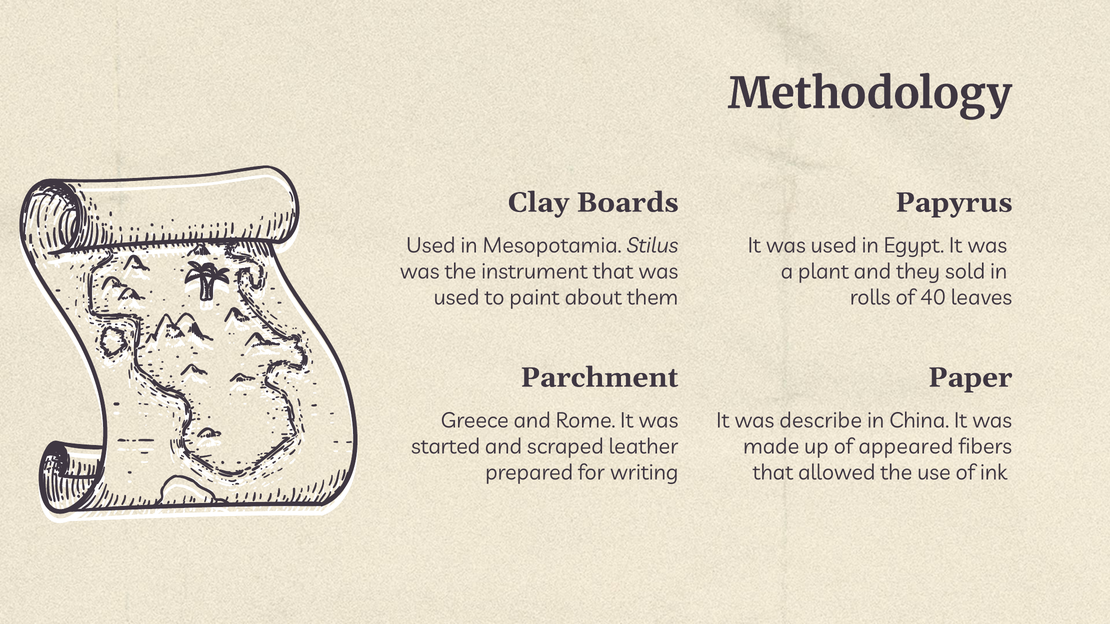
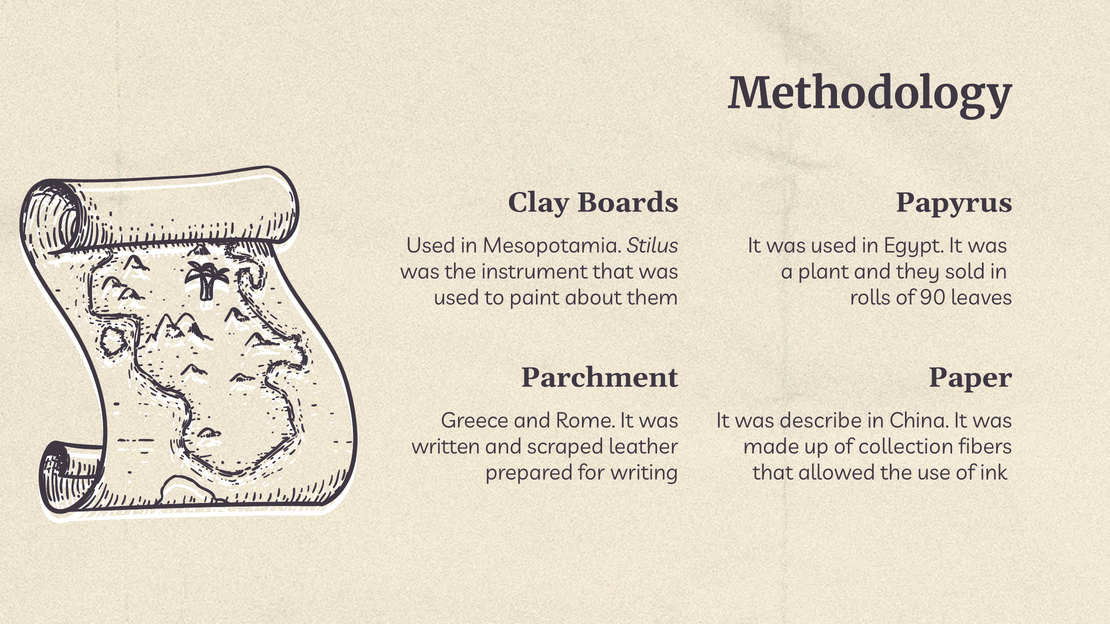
40: 40 -> 90
started: started -> written
appeared: appeared -> collection
